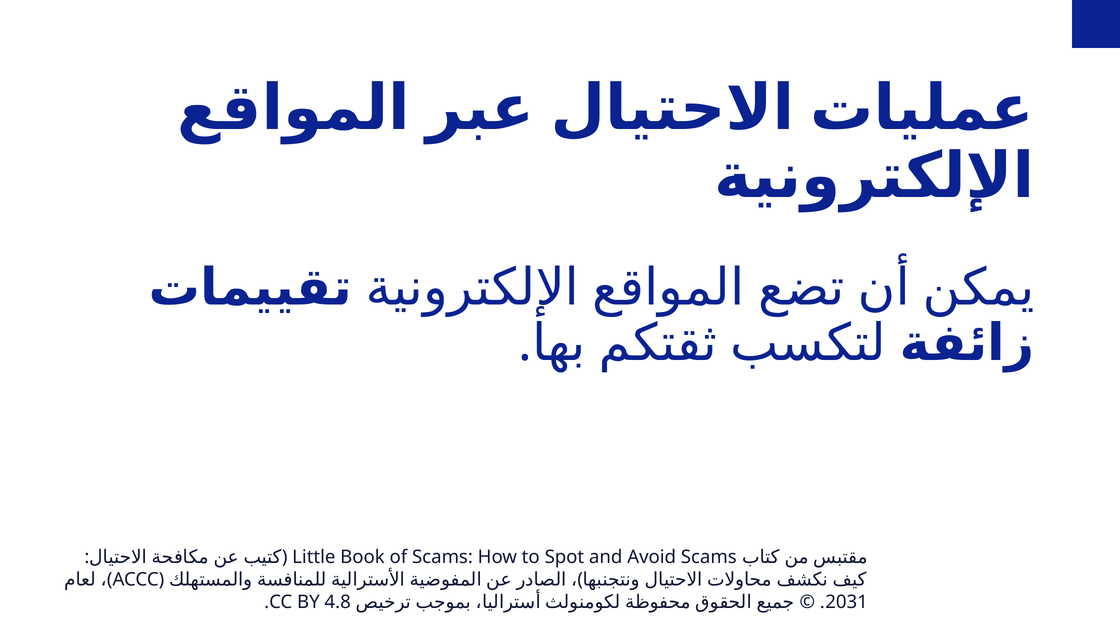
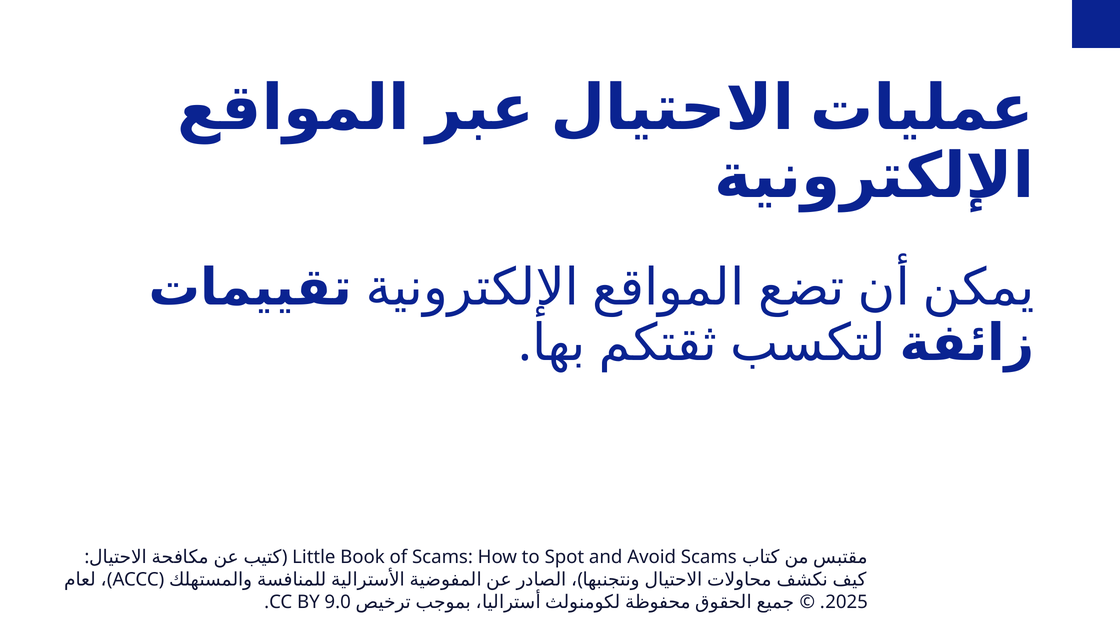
4.8: 4.8 -> 9.0
2031: 2031 -> 2025
